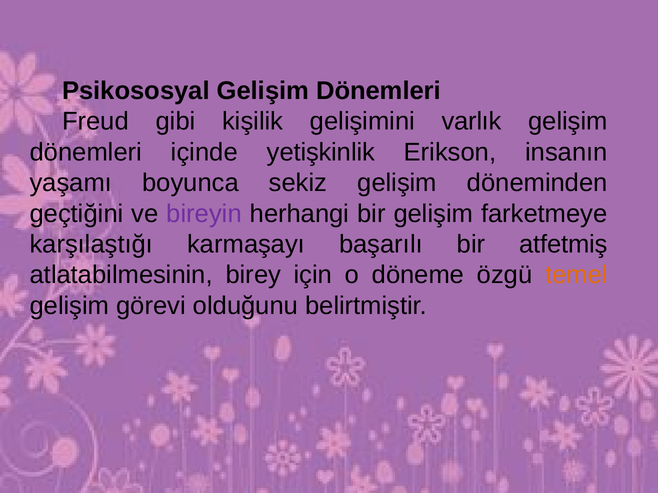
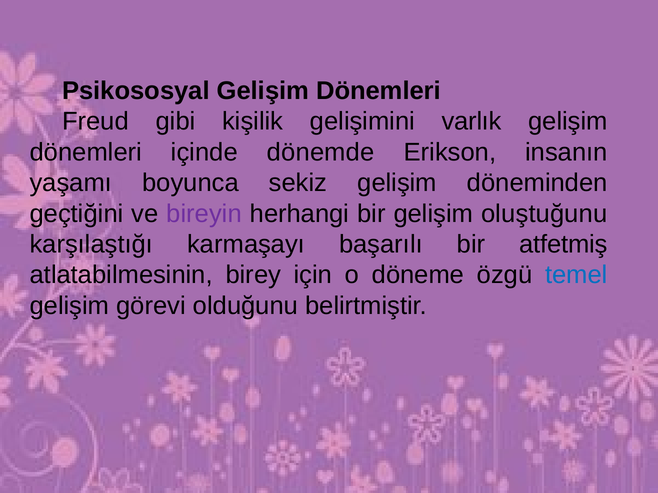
yetişkinlik: yetişkinlik -> dönemde
farketmeye: farketmeye -> oluştuğunu
temel colour: orange -> blue
